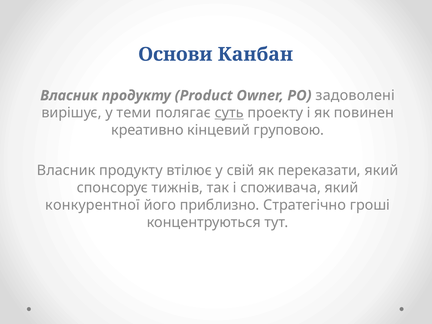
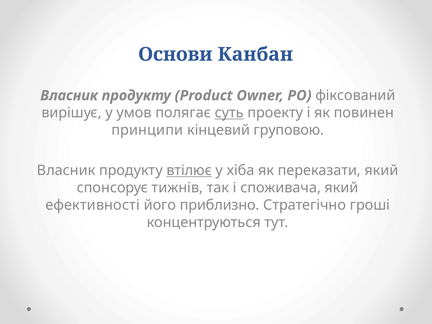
задоволені: задоволені -> фіксований
теми: теми -> умов
креативно: креативно -> принципи
втілює underline: none -> present
свій: свій -> хіба
конкурентної: конкурентної -> ефективності
